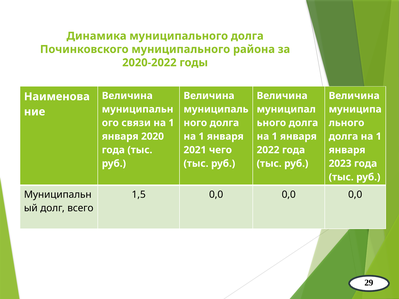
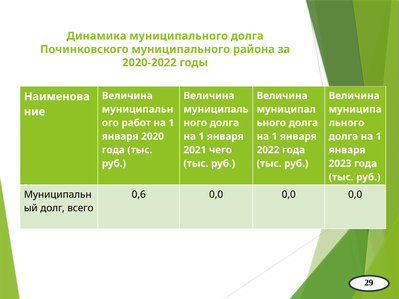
связи: связи -> работ
1,5: 1,5 -> 0,6
